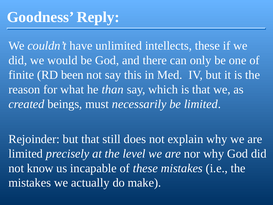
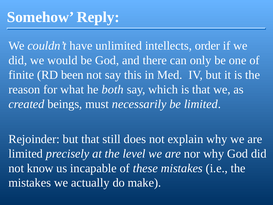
Goodness: Goodness -> Somehow
intellects these: these -> order
than: than -> both
